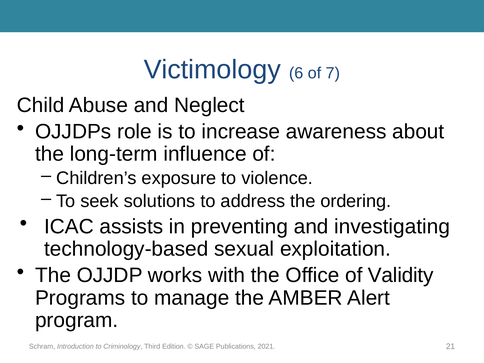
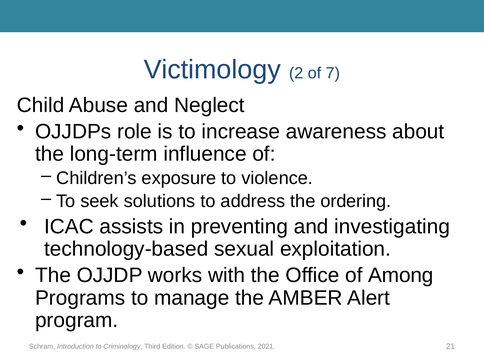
6: 6 -> 2
Validity: Validity -> Among
